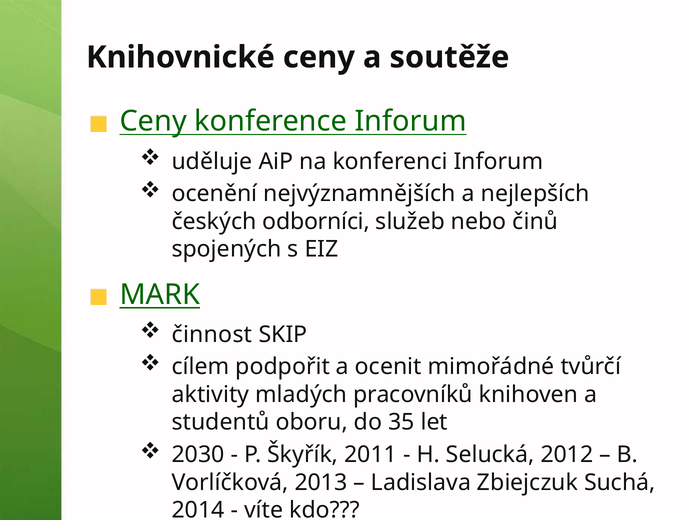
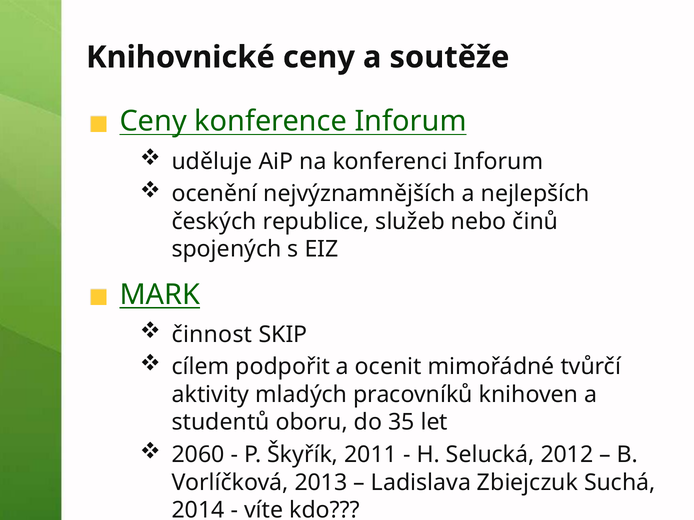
odborníci: odborníci -> republice
2030: 2030 -> 2060
